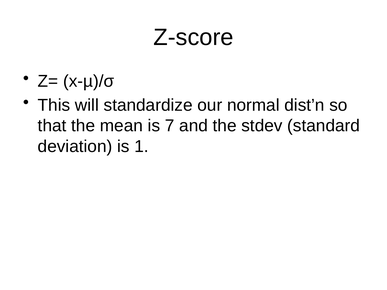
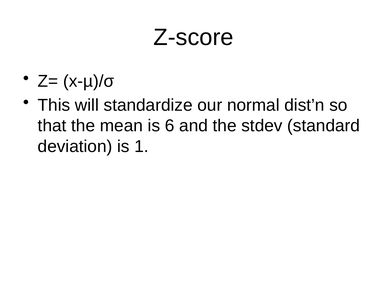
7: 7 -> 6
